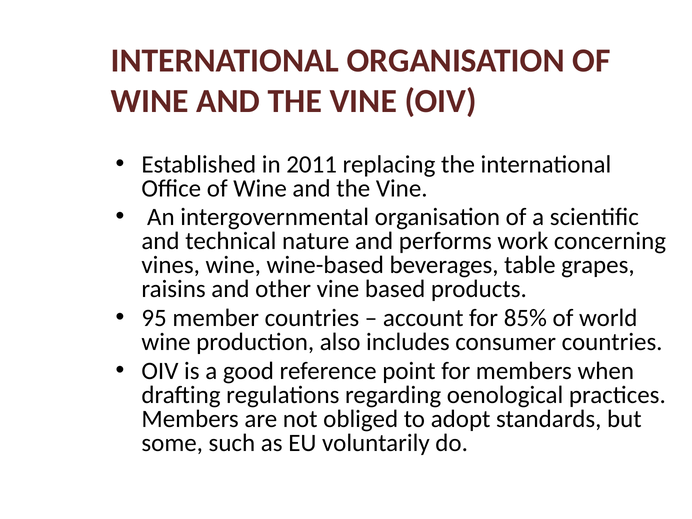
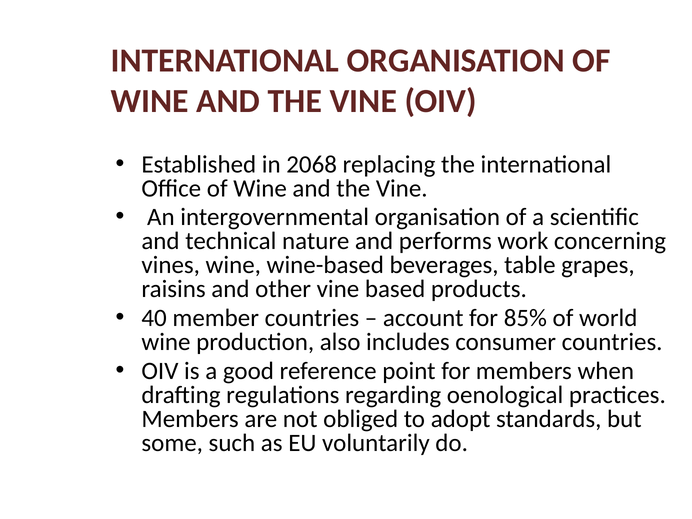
2011: 2011 -> 2068
95: 95 -> 40
